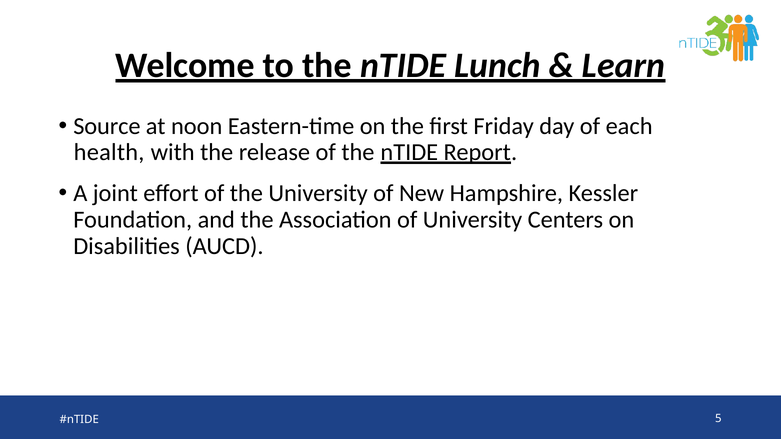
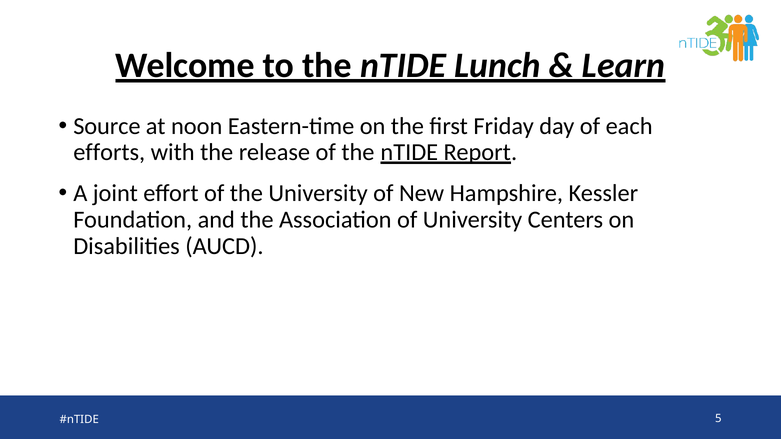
health: health -> efforts
